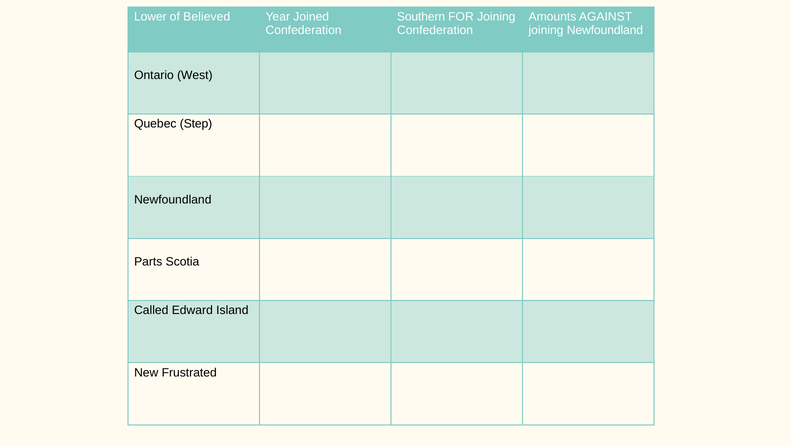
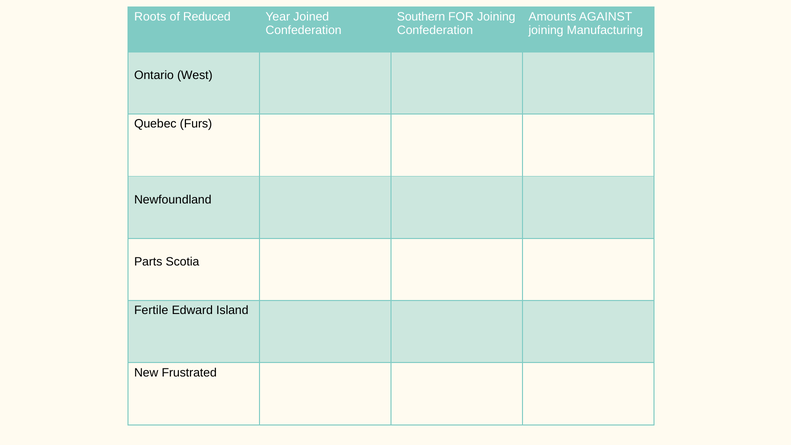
Lower: Lower -> Roots
Believed: Believed -> Reduced
joining Newfoundland: Newfoundland -> Manufacturing
Step: Step -> Furs
Called: Called -> Fertile
